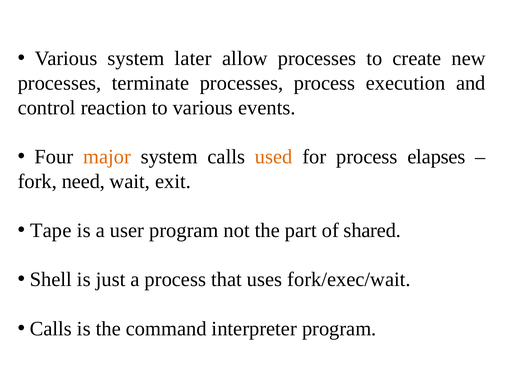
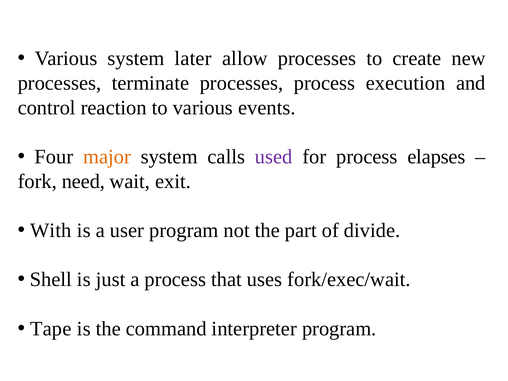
used colour: orange -> purple
Tape: Tape -> With
shared: shared -> divide
Calls at (51, 329): Calls -> Tape
